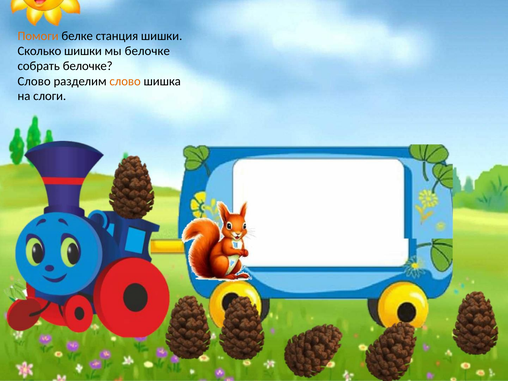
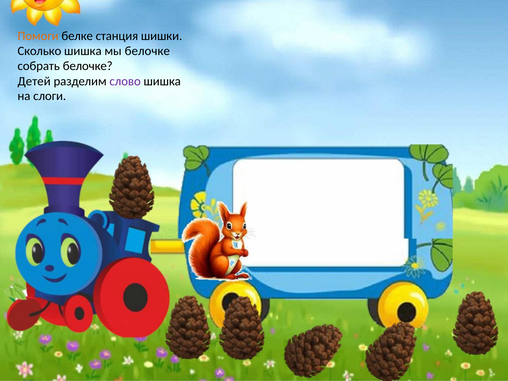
Сколько шишки: шишки -> шишка
Слово at (34, 81): Слово -> Детей
слово at (125, 81) colour: orange -> purple
